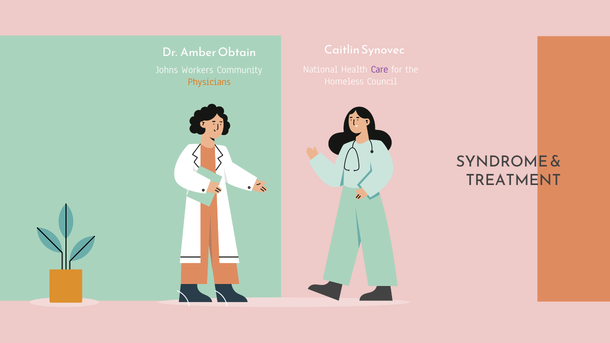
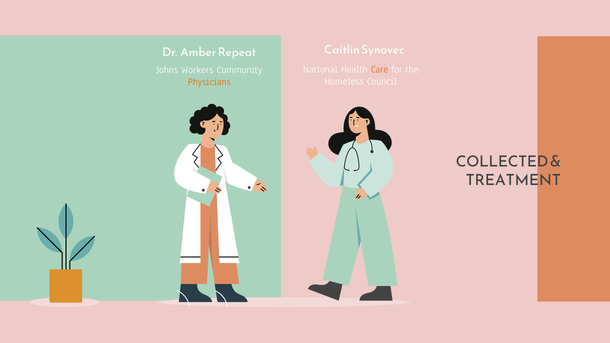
Obtain: Obtain -> Repeat
Care colour: purple -> orange
SYNDROME: SYNDROME -> COLLECTED
